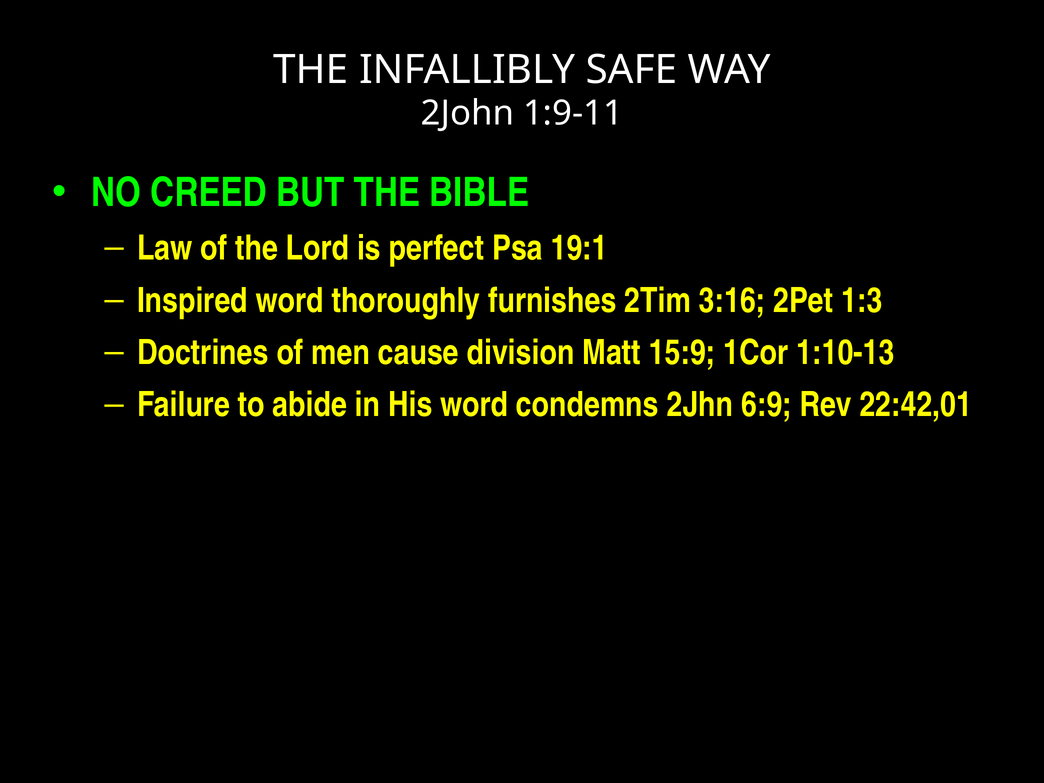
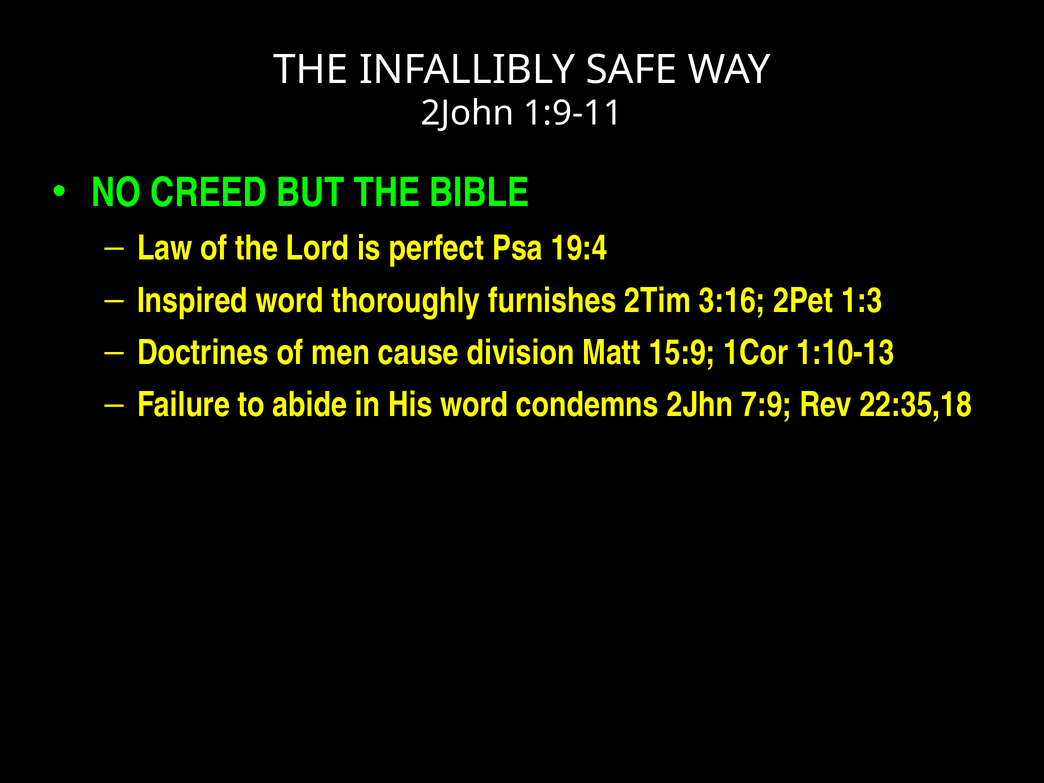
19:1: 19:1 -> 19:4
6:9: 6:9 -> 7:9
22:42,01: 22:42,01 -> 22:35,18
